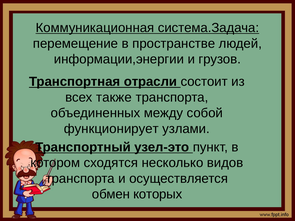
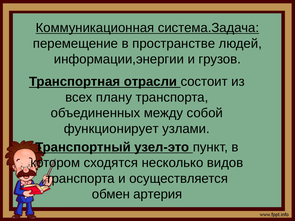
также: также -> плану
которых: которых -> артерия
